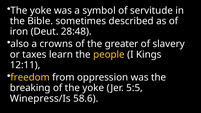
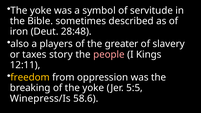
crowns: crowns -> players
learn: learn -> story
people colour: yellow -> pink
